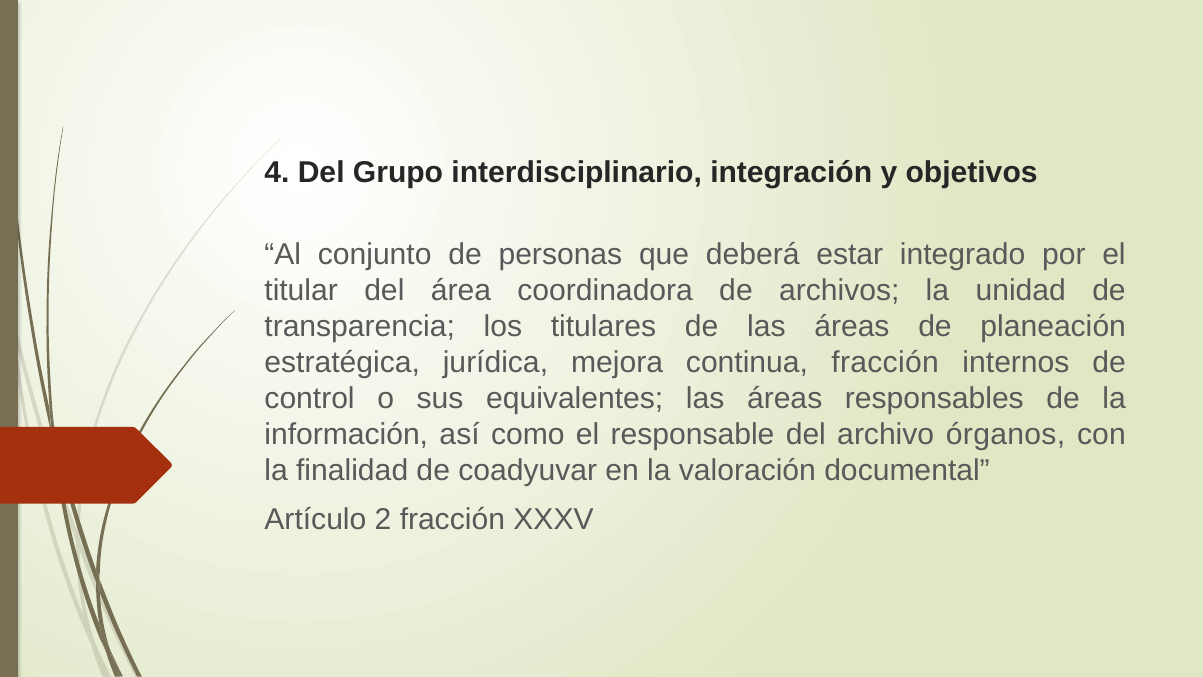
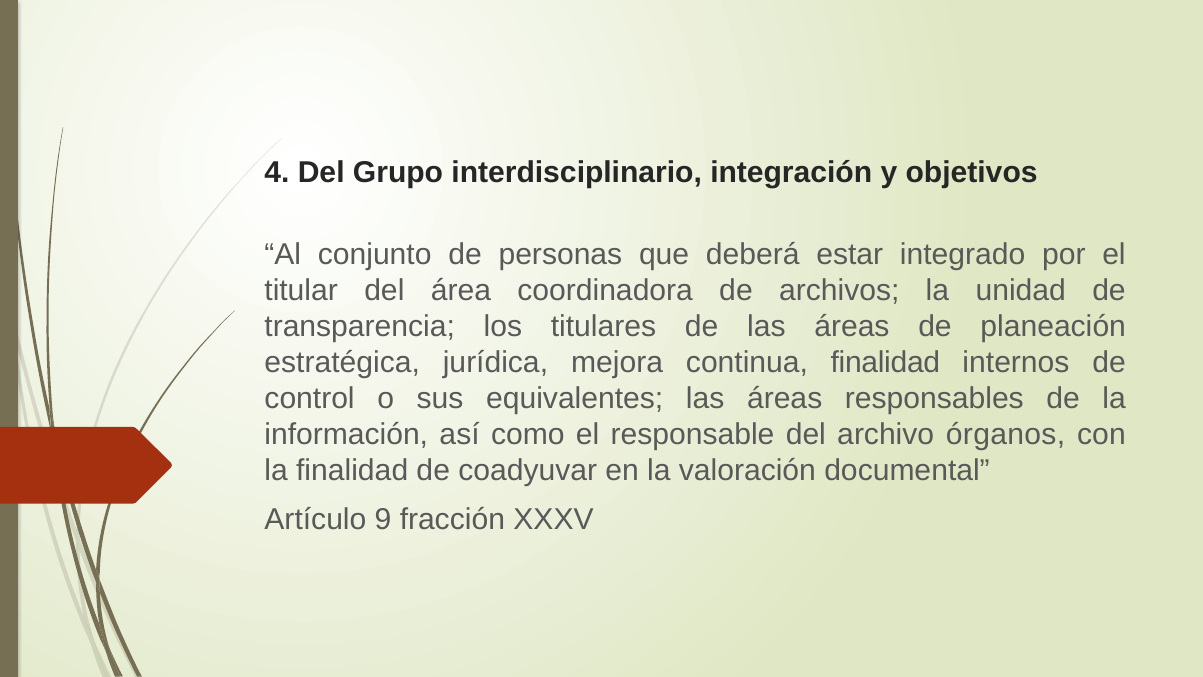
continua fracción: fracción -> finalidad
2: 2 -> 9
